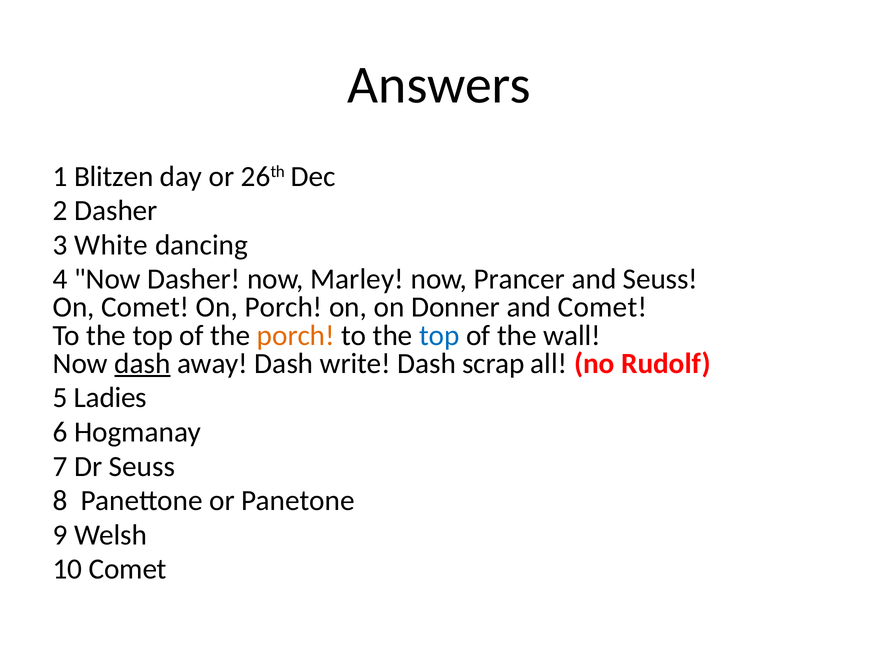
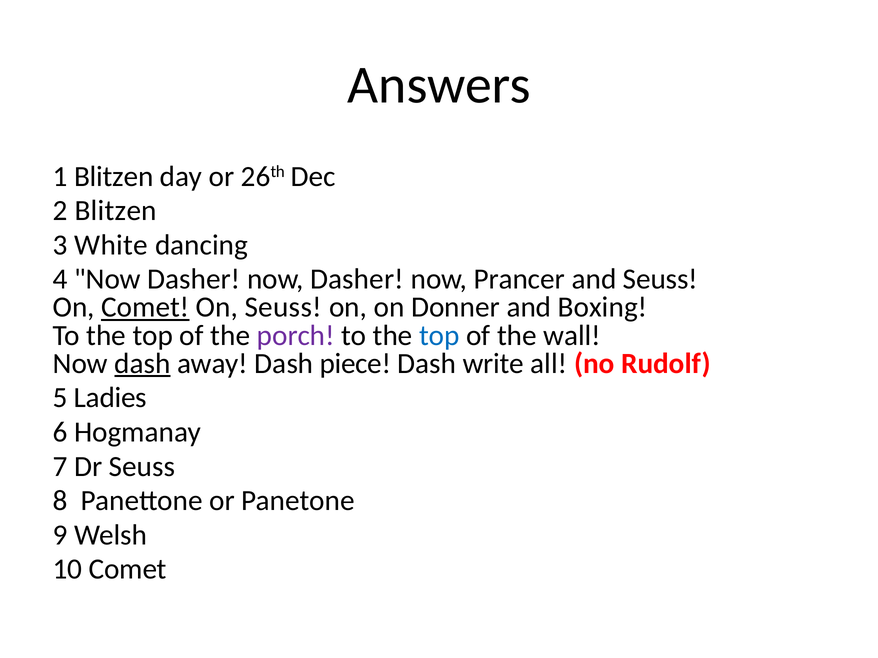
2 Dasher: Dasher -> Blitzen
Dasher now Marley: Marley -> Dasher
Comet at (145, 308) underline: none -> present
On Porch: Porch -> Seuss
and Comet: Comet -> Boxing
porch at (296, 336) colour: orange -> purple
write: write -> piece
scrap: scrap -> write
